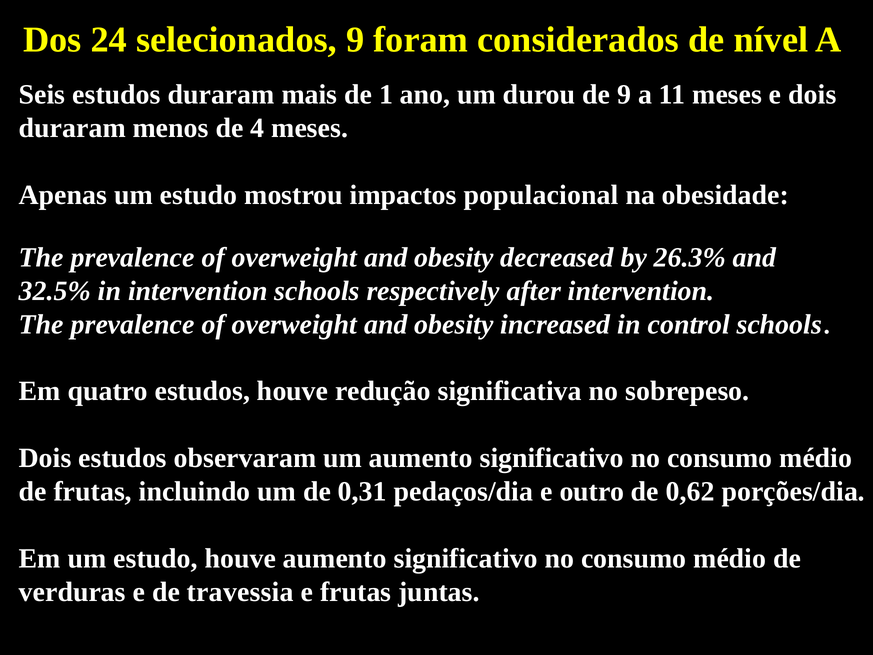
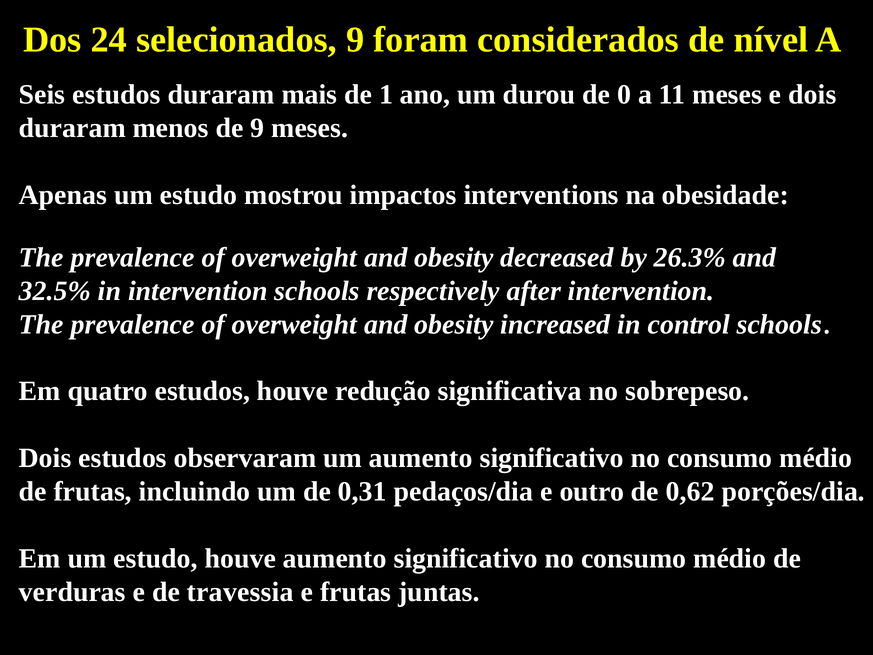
de 9: 9 -> 0
de 4: 4 -> 9
populacional: populacional -> interventions
